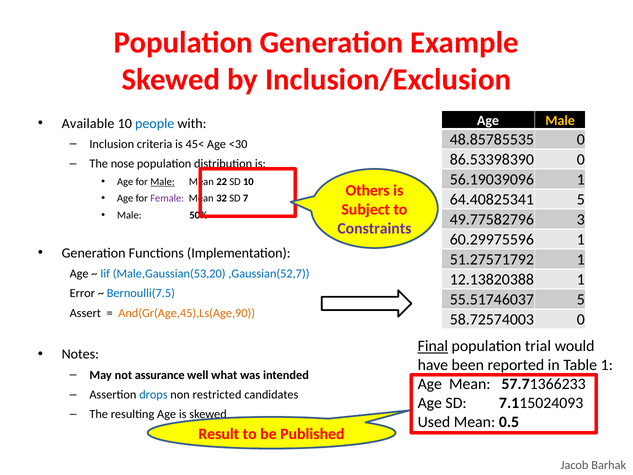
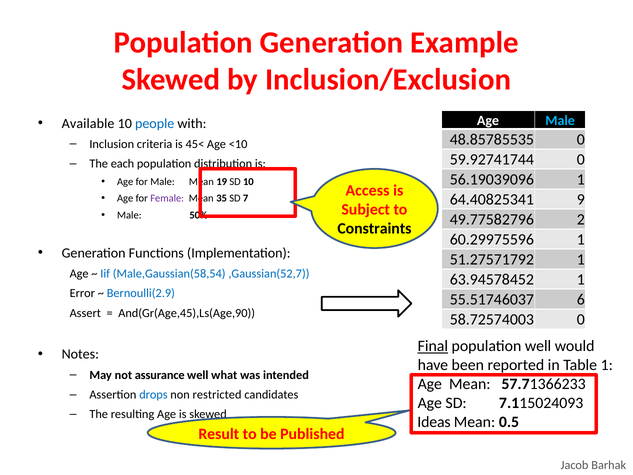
Male at (560, 121) colour: yellow -> light blue
<30: <30 -> <10
86.53398390: 86.53398390 -> 59.92741744
nose: nose -> each
Male at (163, 182) underline: present -> none
22: 22 -> 19
Others: Others -> Access
32: 32 -> 35
64.40825341 5: 5 -> 9
3: 3 -> 2
Constraints colour: purple -> black
Male,Gaussian(53,20: Male,Gaussian(53,20 -> Male,Gaussian(58,54
12.13820388: 12.13820388 -> 63.94578452
Bernoulli(7.5: Bernoulli(7.5 -> Bernoulli(2.9
55.51746037 5: 5 -> 6
And(Gr(Age,45),Ls(Age,90 colour: orange -> black
population trial: trial -> well
Used: Used -> Ideas
